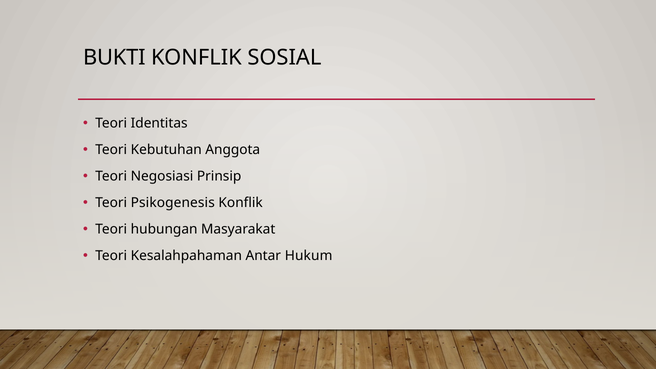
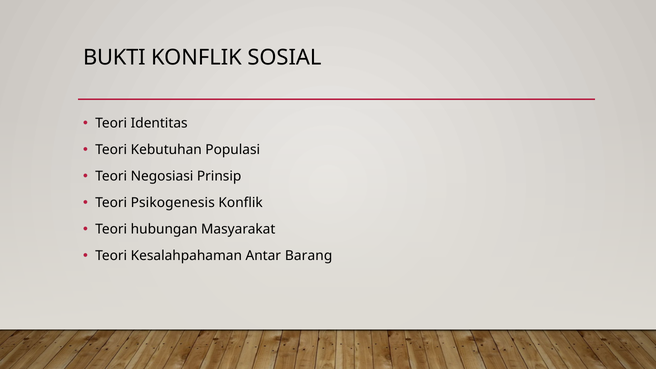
Anggota: Anggota -> Populasi
Hukum: Hukum -> Barang
